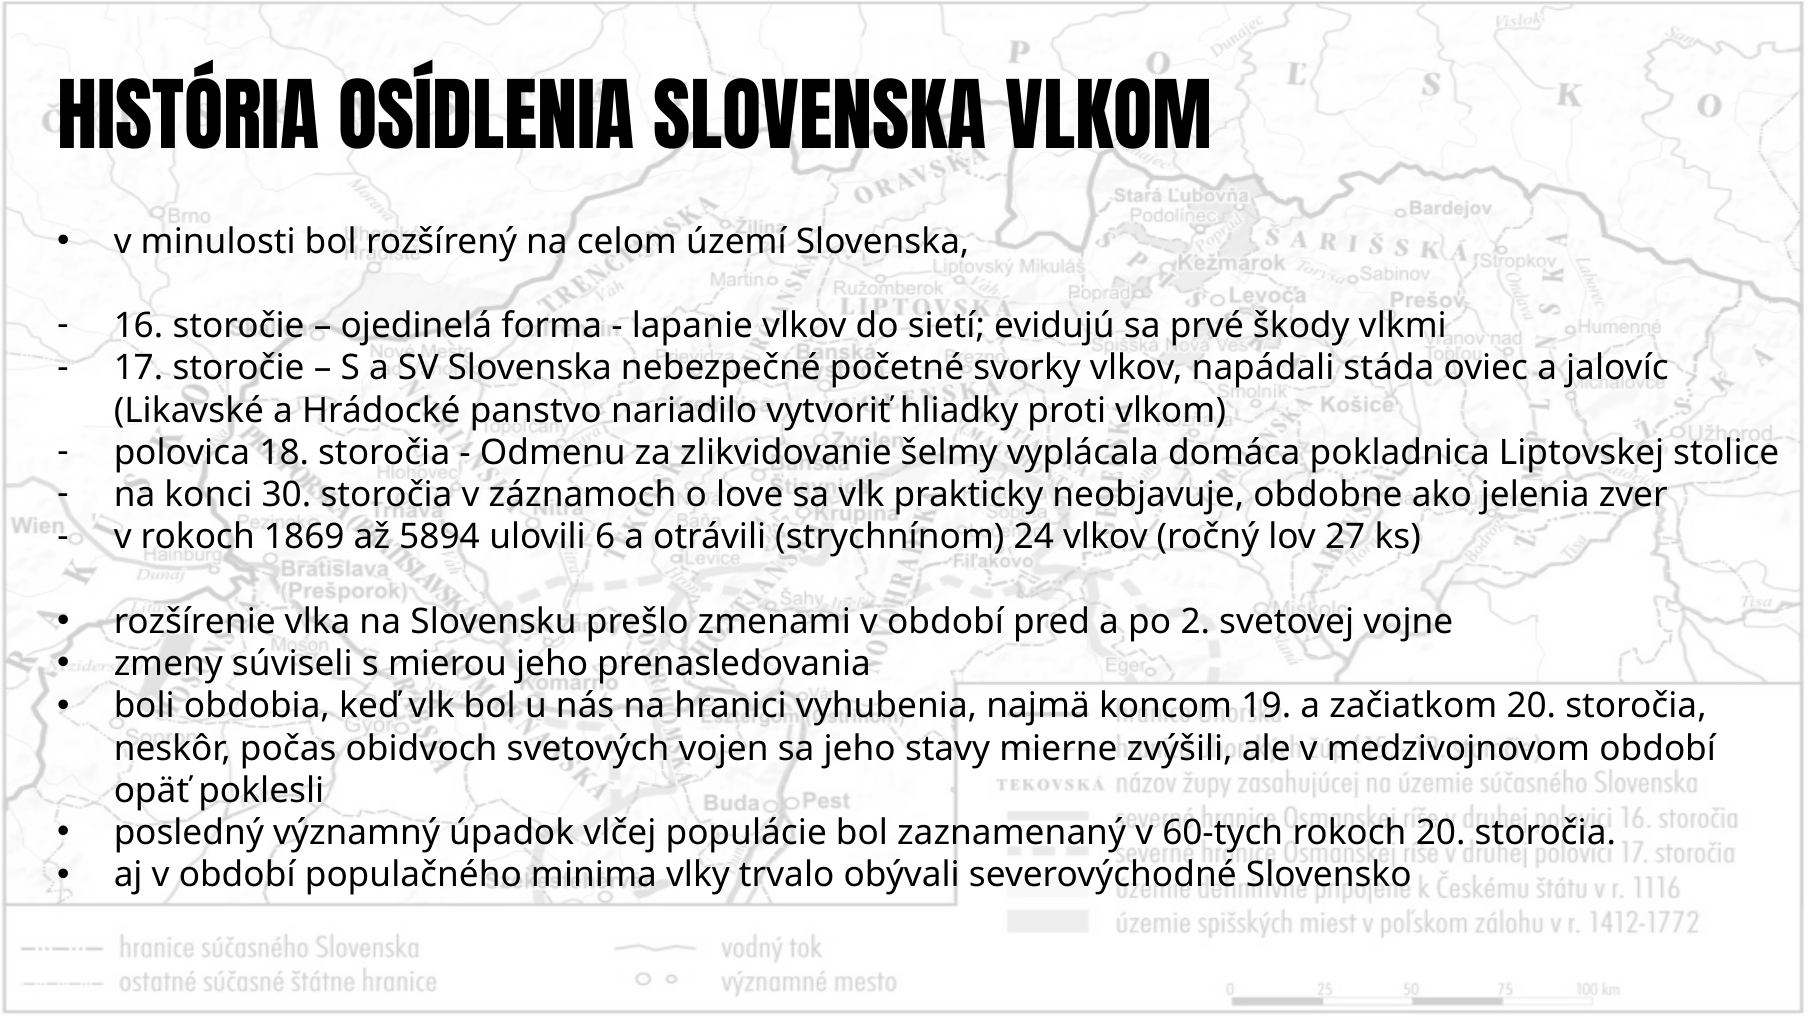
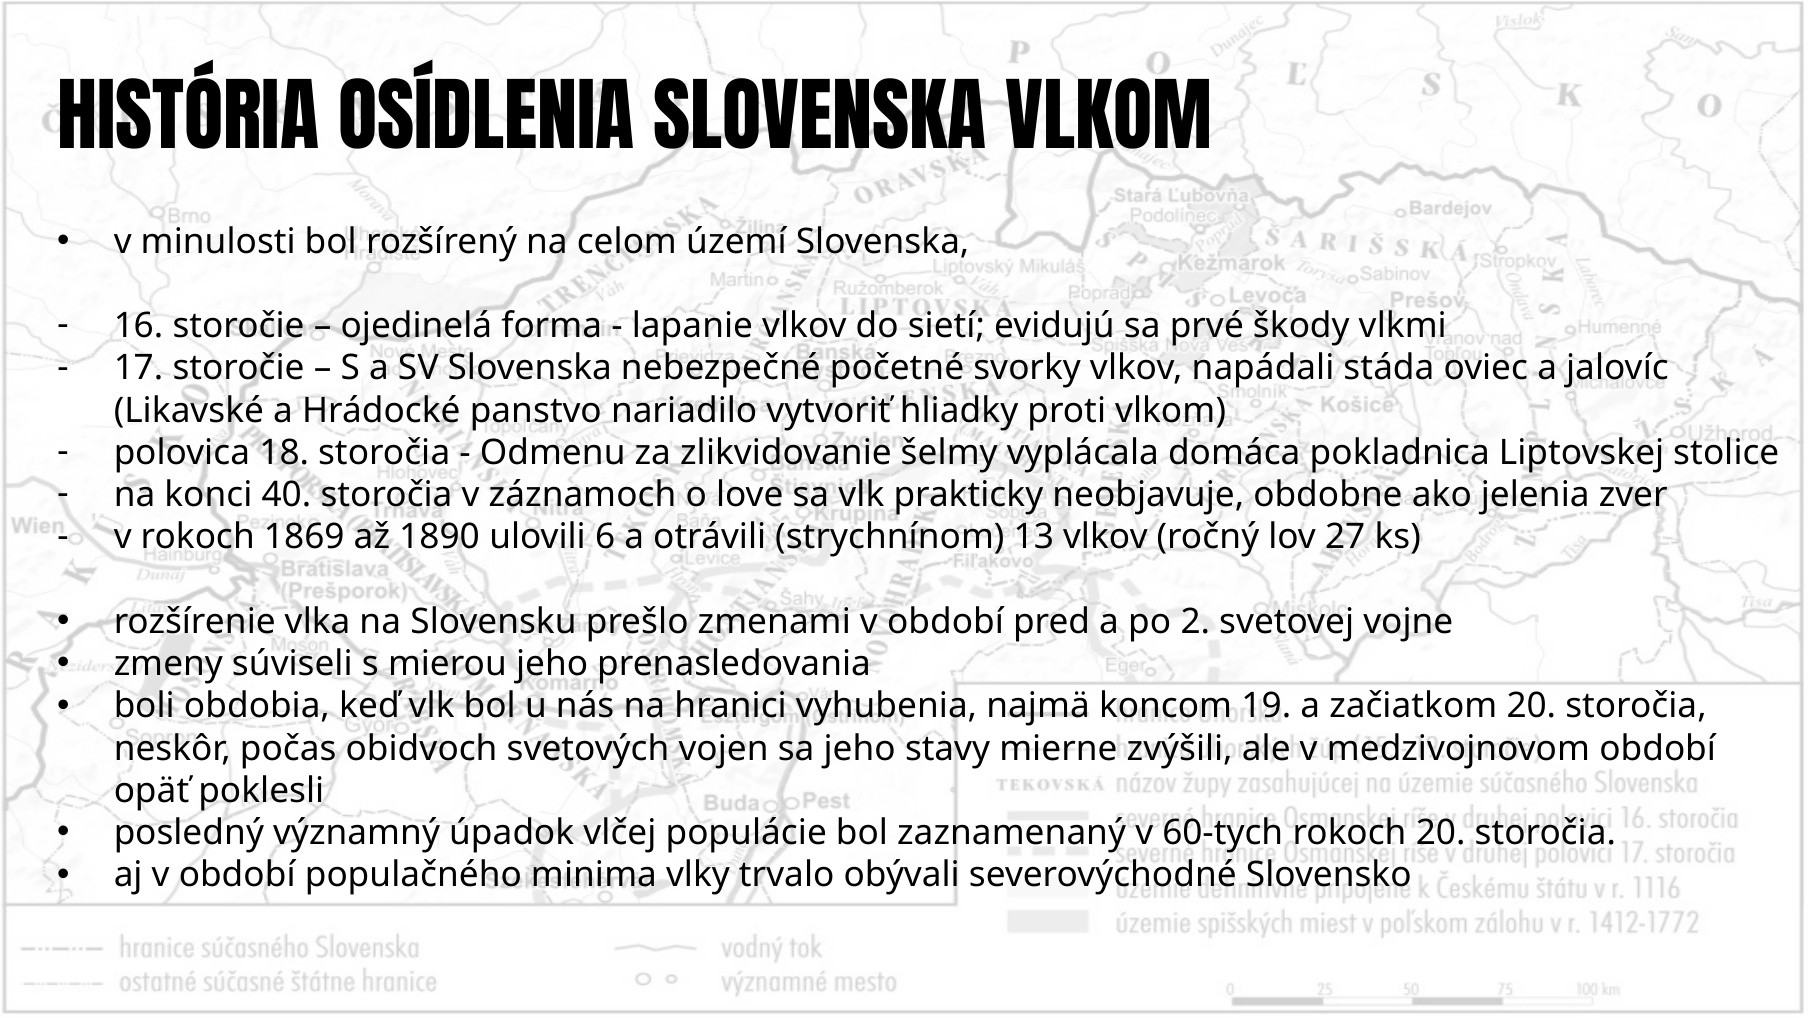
30: 30 -> 40
5894: 5894 -> 1890
24: 24 -> 13
